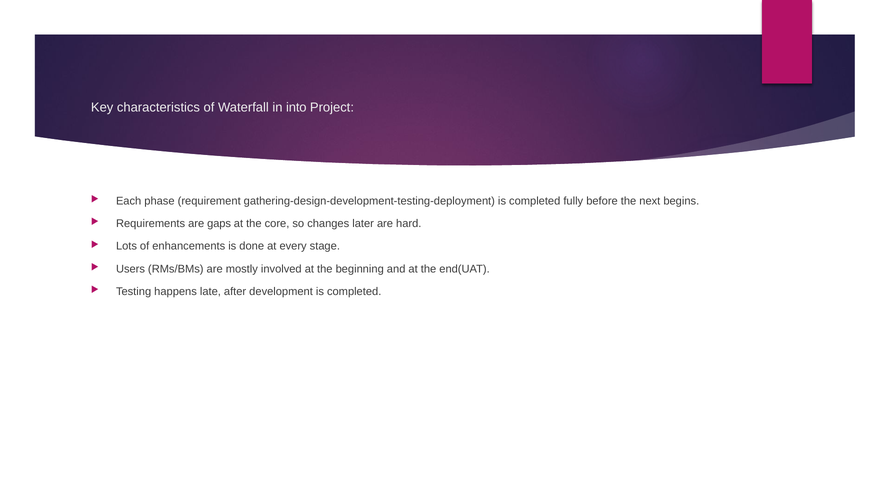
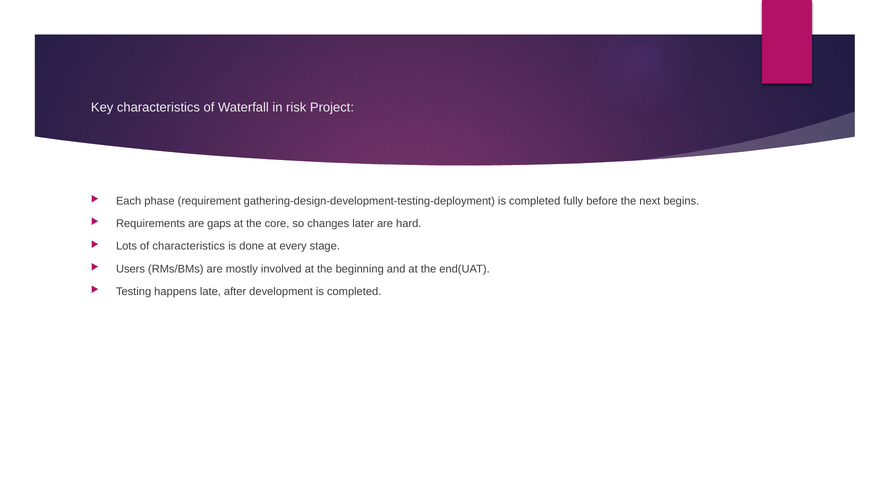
into: into -> risk
of enhancements: enhancements -> characteristics
